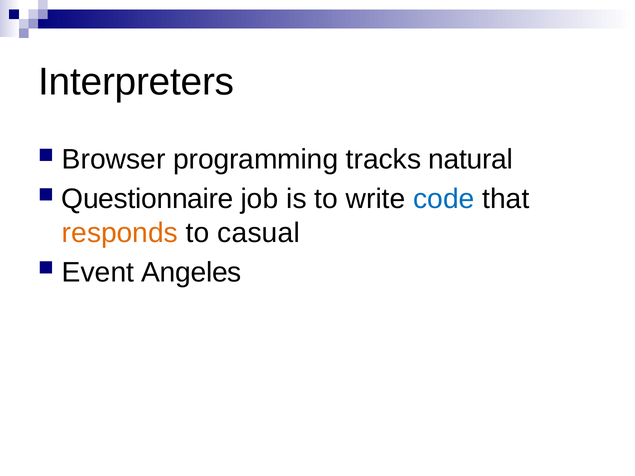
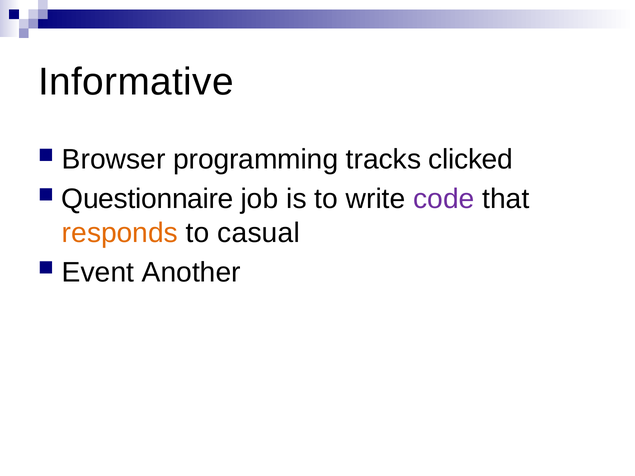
Interpreters: Interpreters -> Informative
natural: natural -> clicked
code colour: blue -> purple
Angeles: Angeles -> Another
